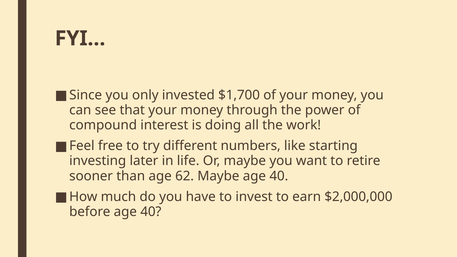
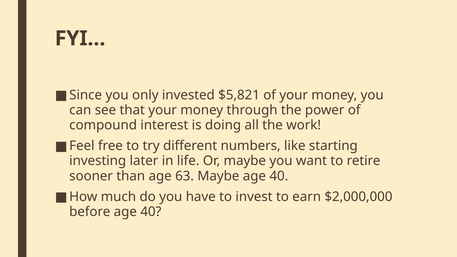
$1,700: $1,700 -> $5,821
62: 62 -> 63
